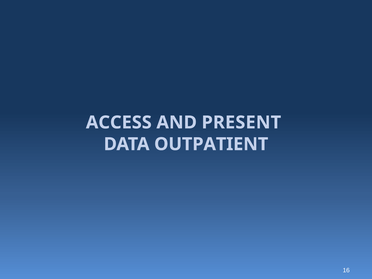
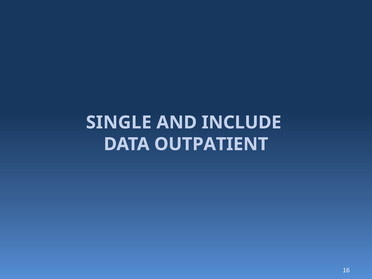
ACCESS: ACCESS -> SINGLE
PRESENT: PRESENT -> INCLUDE
